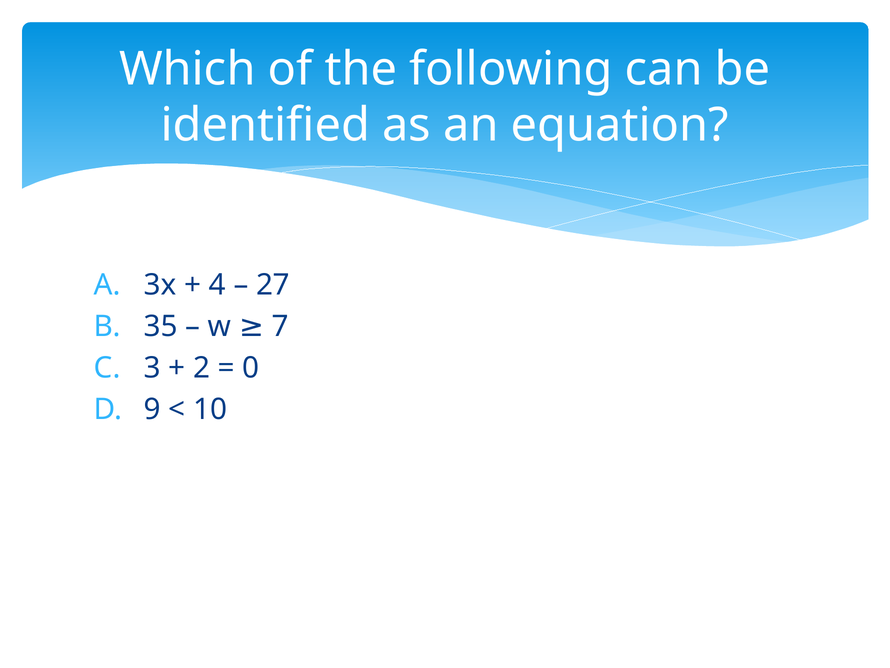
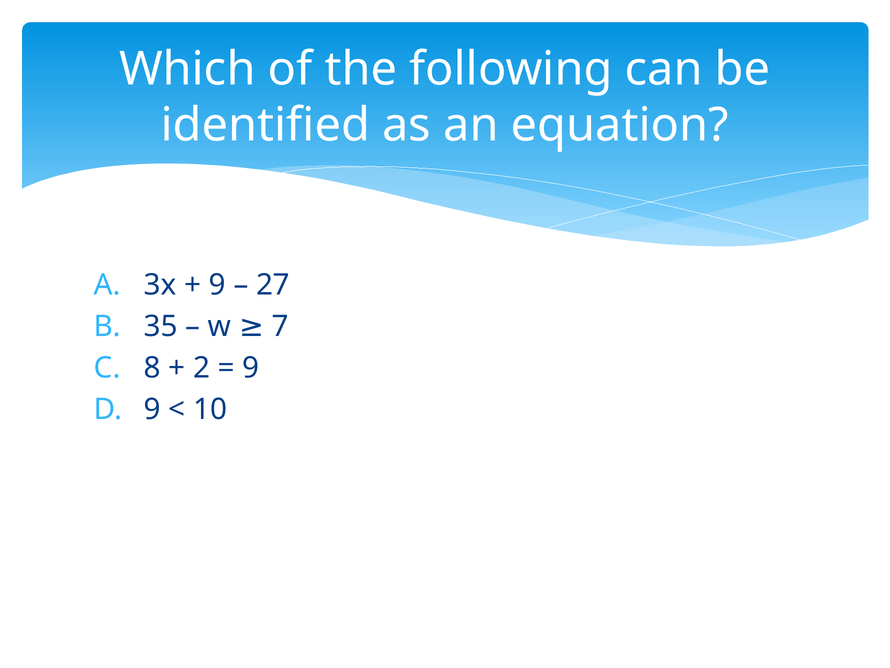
4 at (217, 285): 4 -> 9
3: 3 -> 8
0 at (251, 368): 0 -> 9
